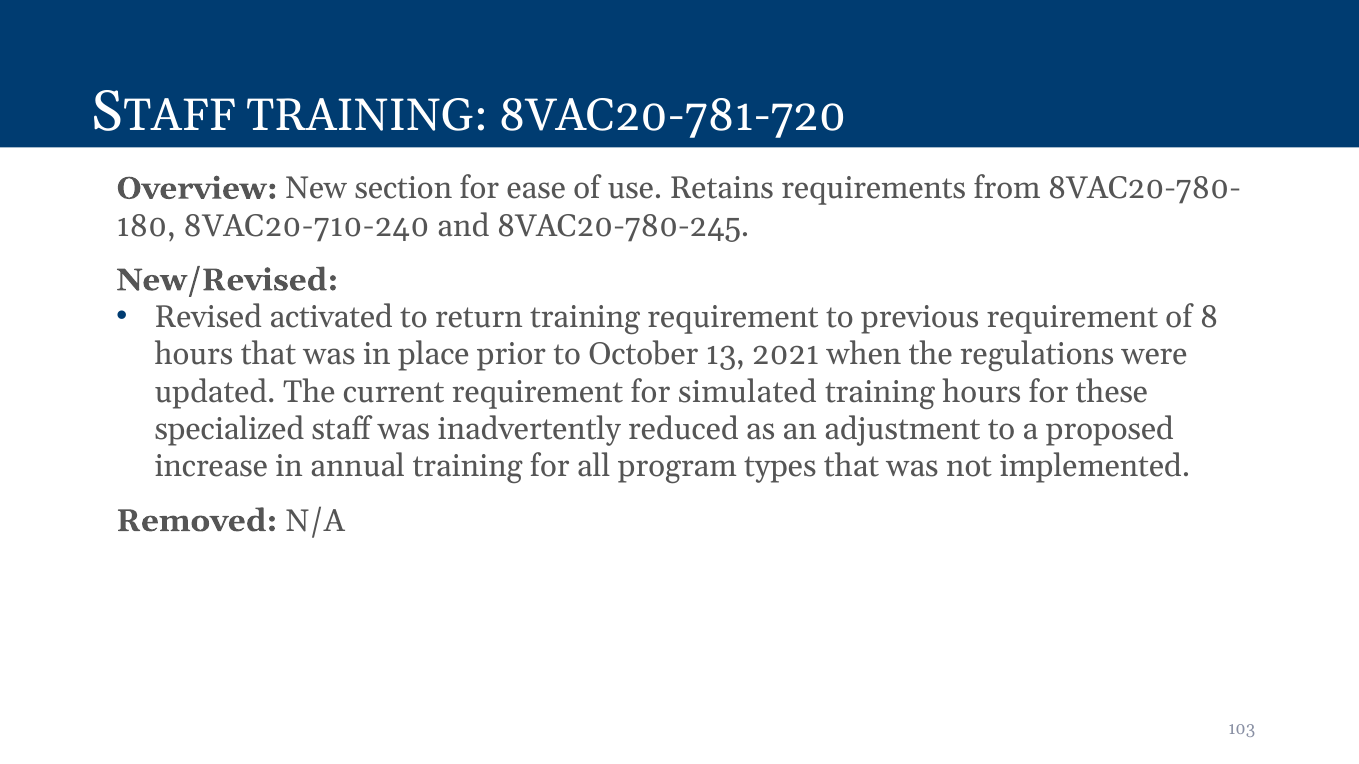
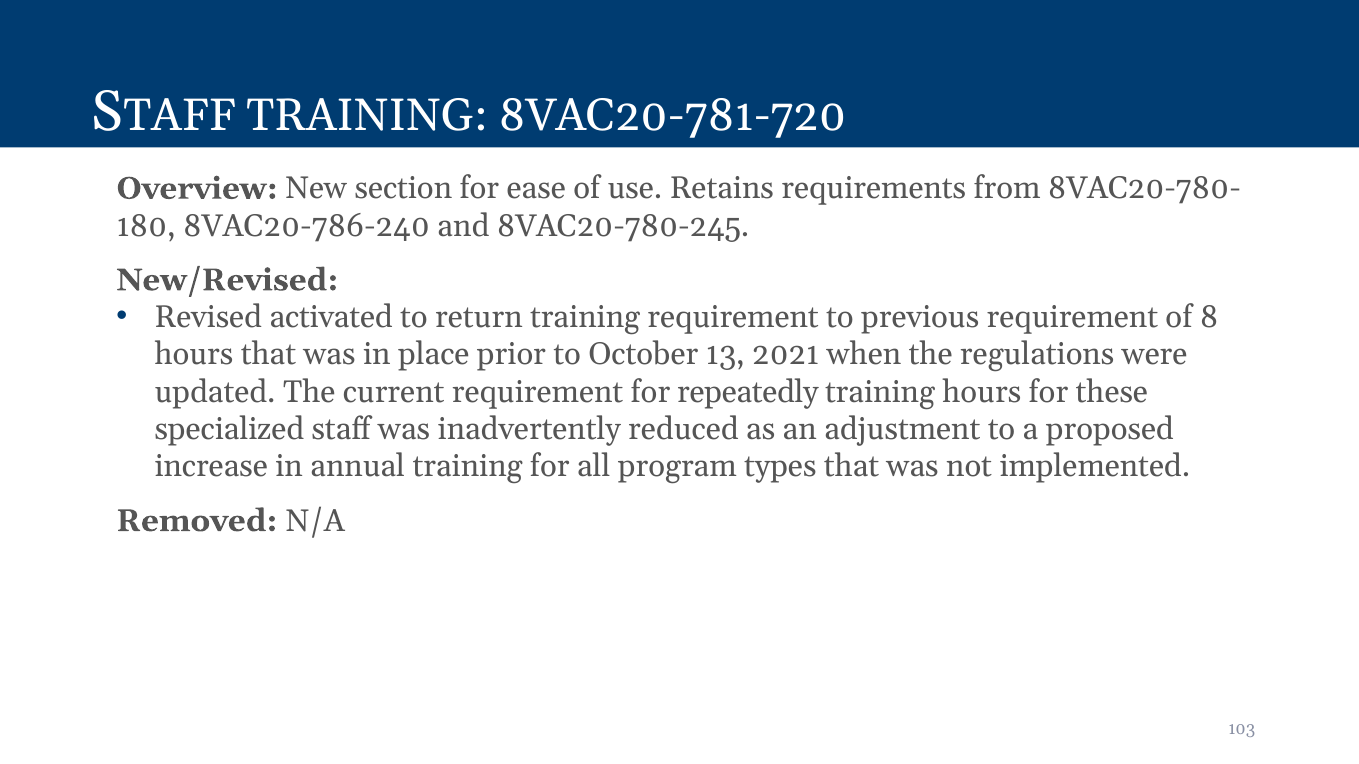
8VAC20-710-240: 8VAC20-710-240 -> 8VAC20-786-240
simulated: simulated -> repeatedly
